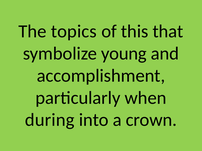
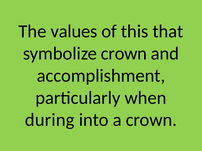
topics: topics -> values
symbolize young: young -> crown
